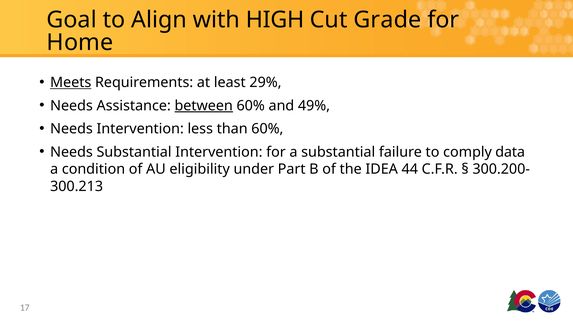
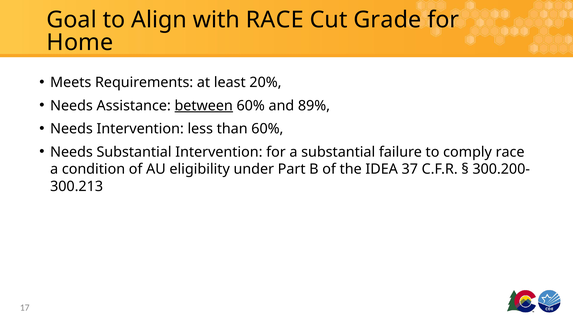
with HIGH: HIGH -> RACE
Meets underline: present -> none
29%: 29% -> 20%
49%: 49% -> 89%
comply data: data -> race
44: 44 -> 37
